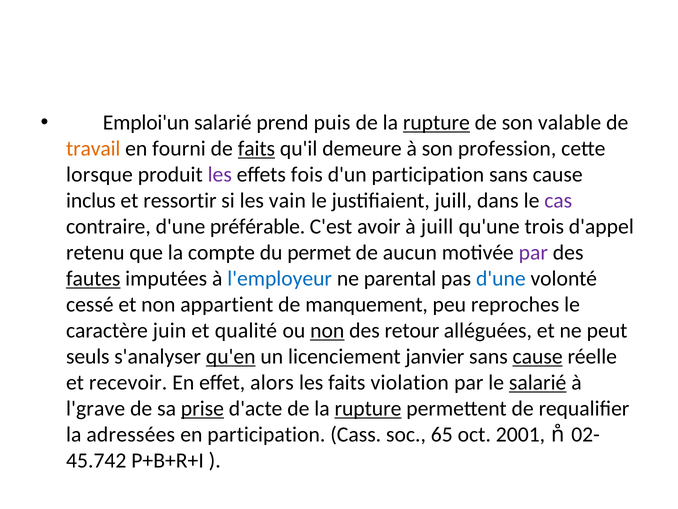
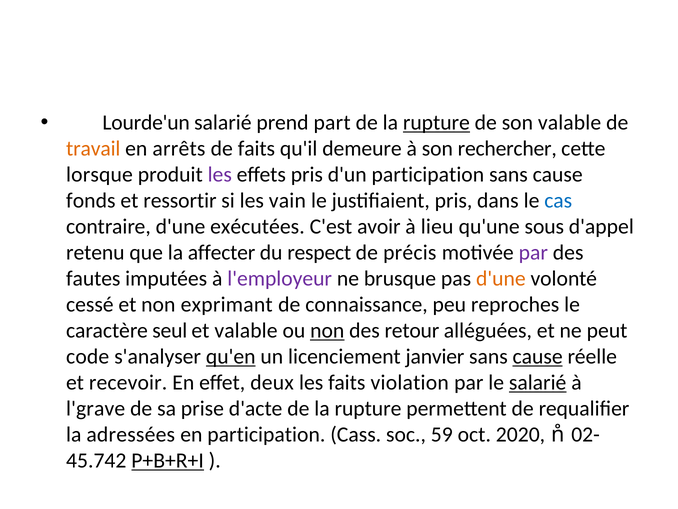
Emploi'un: Emploi'un -> Lourde'un
puis: puis -> part
fourni: fourni -> arrêts
faits at (256, 149) underline: present -> none
profession: profession -> rechercher
effets fois: fois -> pris
inclus: inclus -> fonds
justifiaient juill: juill -> pris
cas colour: purple -> blue
préférable: préférable -> exécutées
à juill: juill -> lieu
trois: trois -> sous
compte: compte -> affecter
permet: permet -> respect
aucun: aucun -> précis
fautes underline: present -> none
l'employeur colour: blue -> purple
parental: parental -> brusque
d'une at (501, 278) colour: blue -> orange
appartient: appartient -> exprimant
manquement: manquement -> connaissance
juin: juin -> seul
et qualité: qualité -> valable
seuls: seuls -> code
alors: alors -> deux
prise underline: present -> none
rupture at (368, 408) underline: present -> none
65: 65 -> 59
2001: 2001 -> 2020
P+B+R+I underline: none -> present
